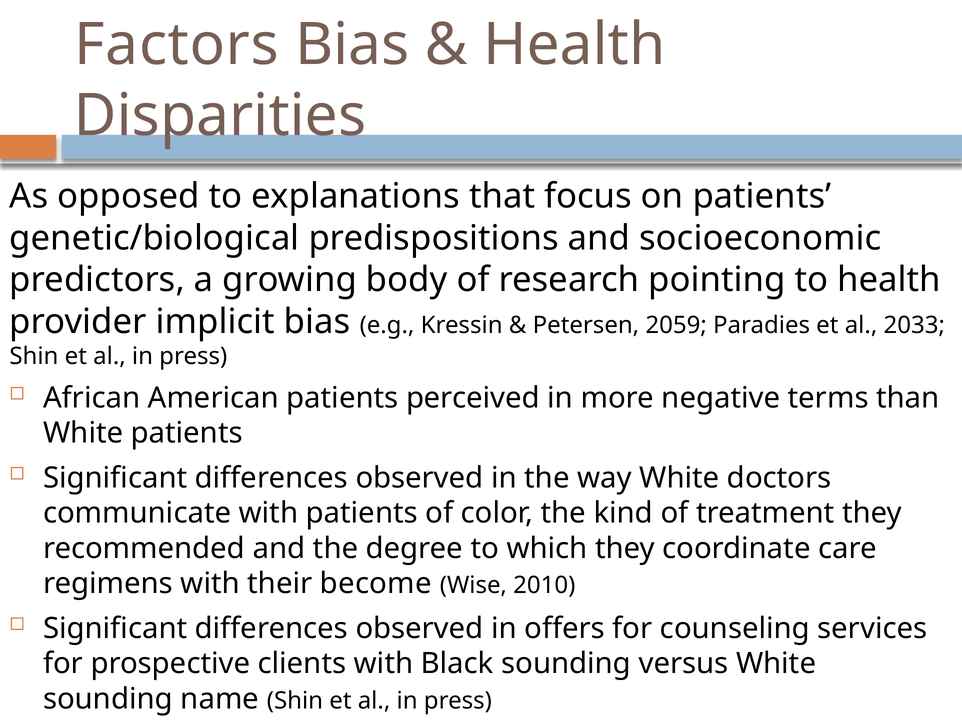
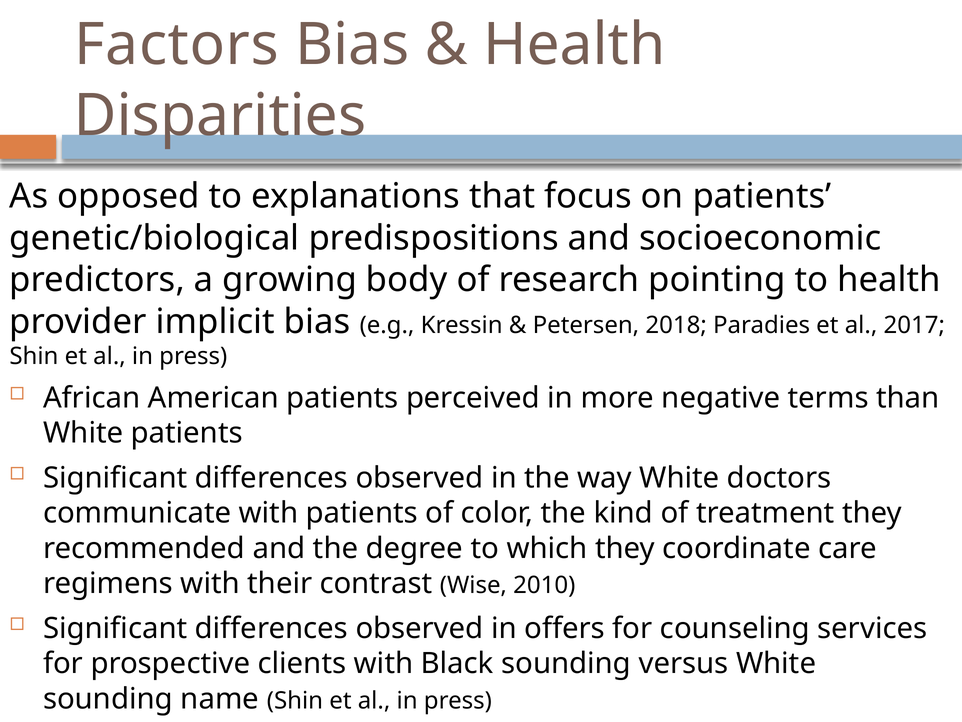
2059: 2059 -> 2018
2033: 2033 -> 2017
become: become -> contrast
